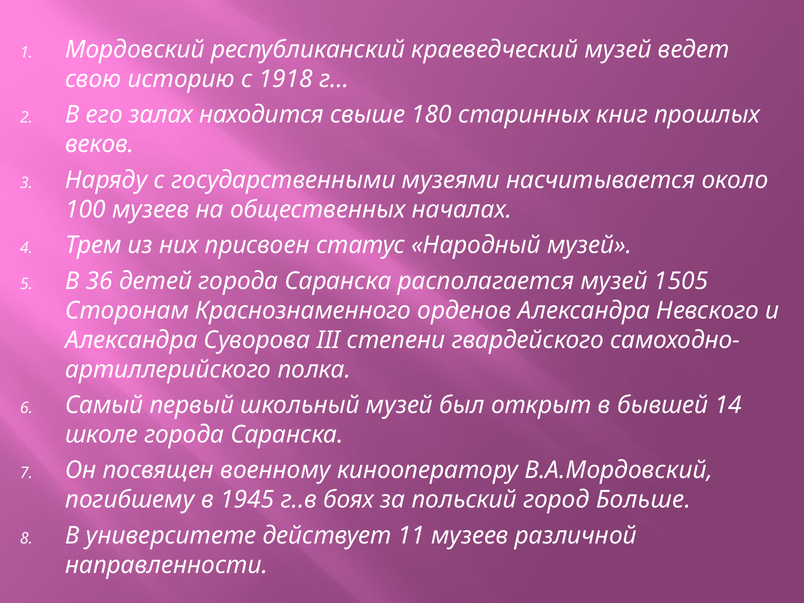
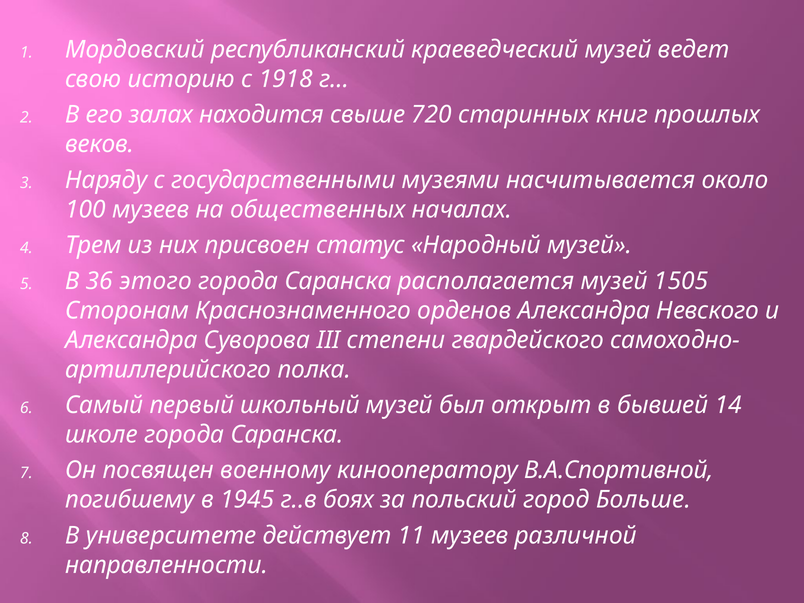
180: 180 -> 720
детей: детей -> этого
В.А.Мордовский: В.А.Мордовский -> В.А.Спортивной
